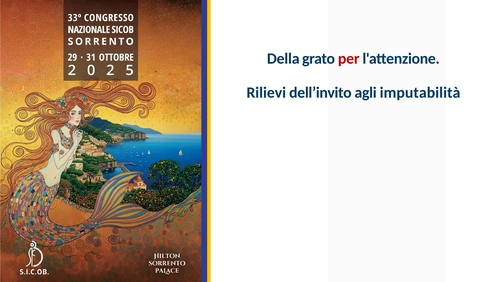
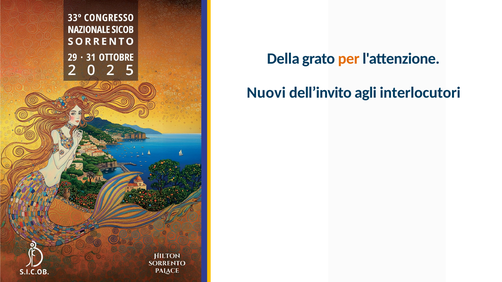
per colour: red -> orange
Rilievi: Rilievi -> Nuovi
imputabilità: imputabilità -> interlocutori
